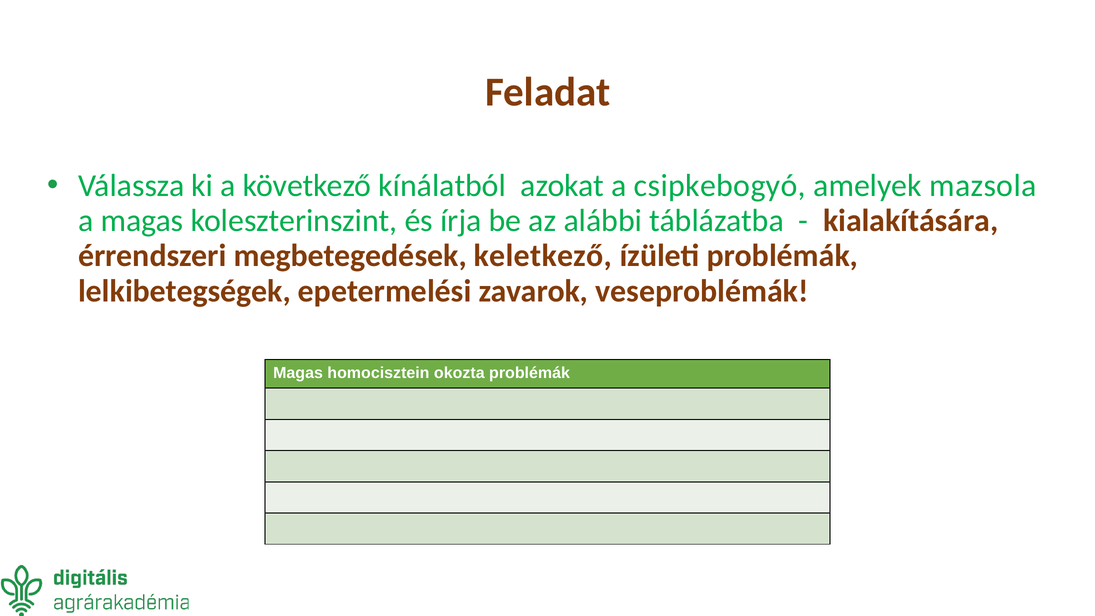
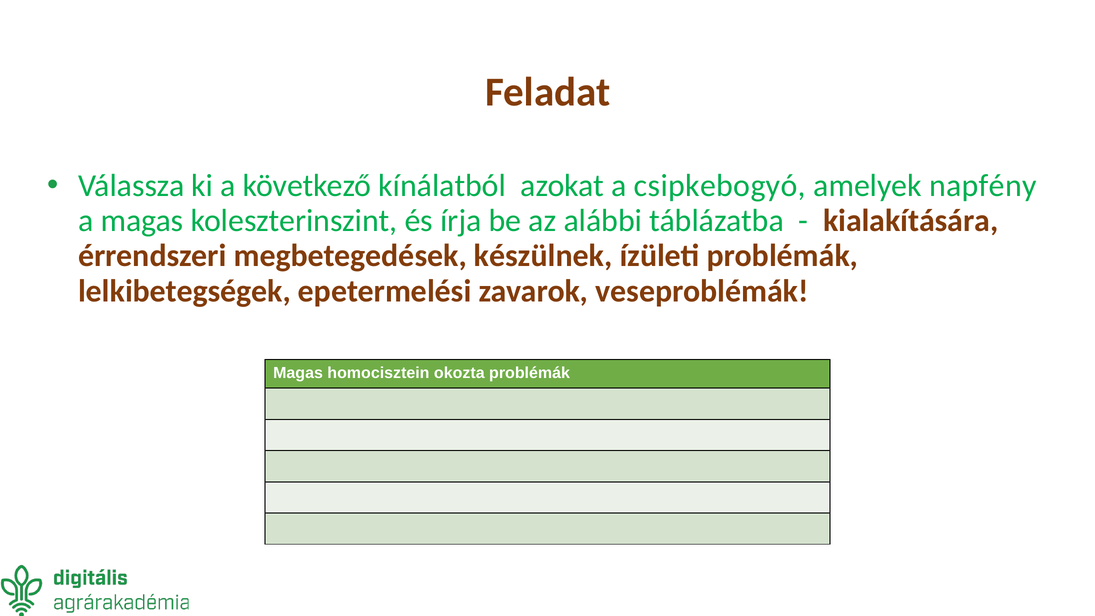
mazsola: mazsola -> napfény
keletkező: keletkező -> készülnek
